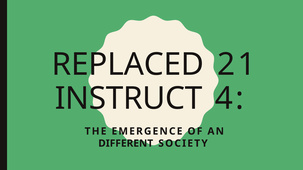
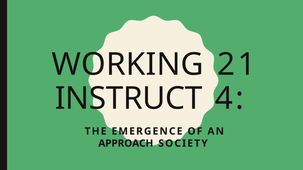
REPLACED: REPLACED -> WORKING
DIFFERENT: DIFFERENT -> APPROACH
